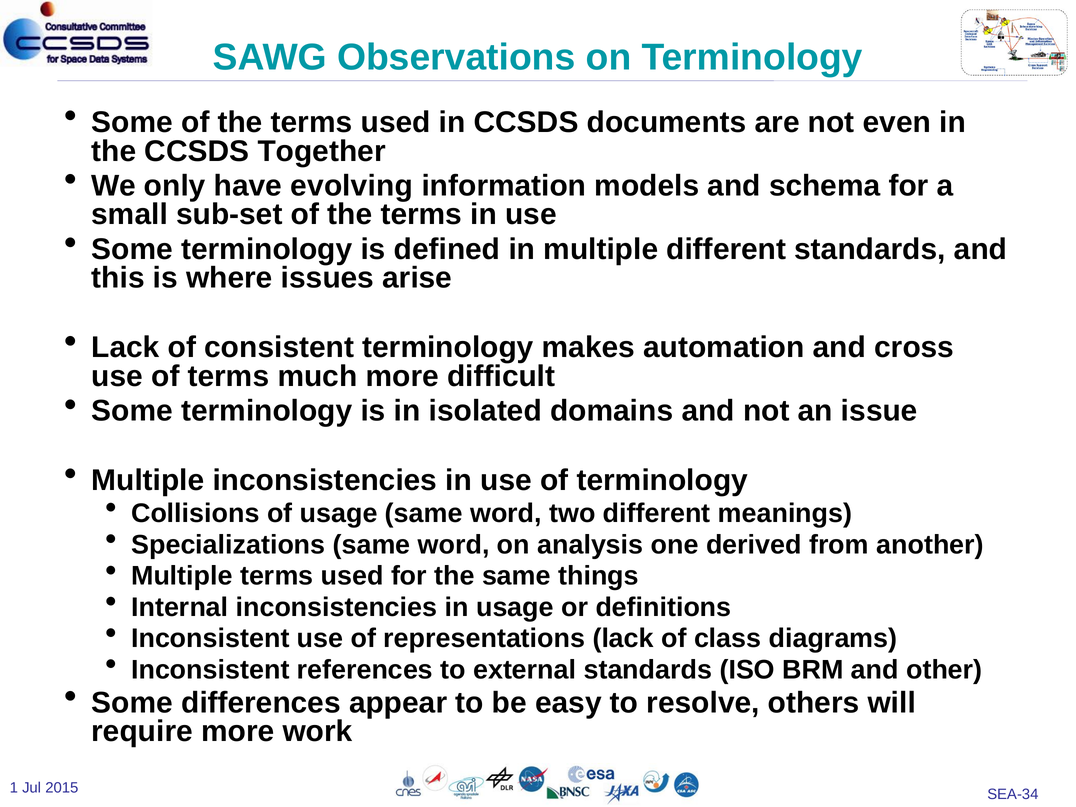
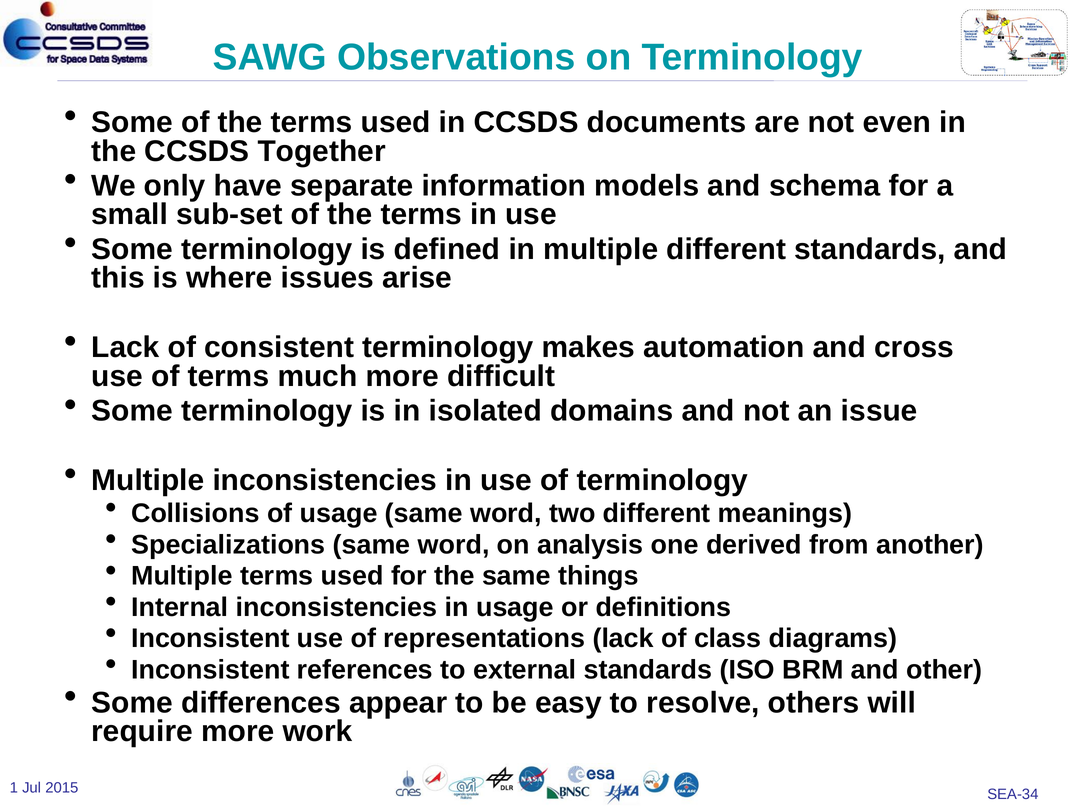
evolving: evolving -> separate
